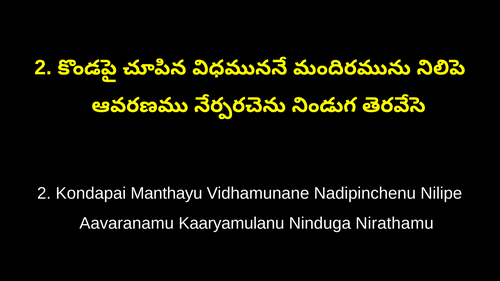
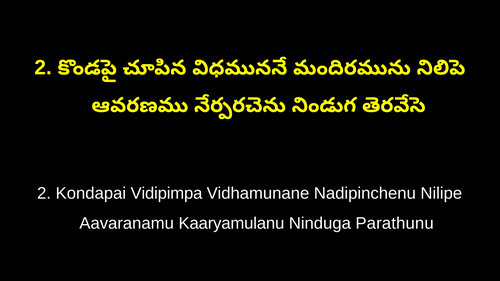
Manthayu: Manthayu -> Vidipimpa
Nirathamu: Nirathamu -> Parathunu
